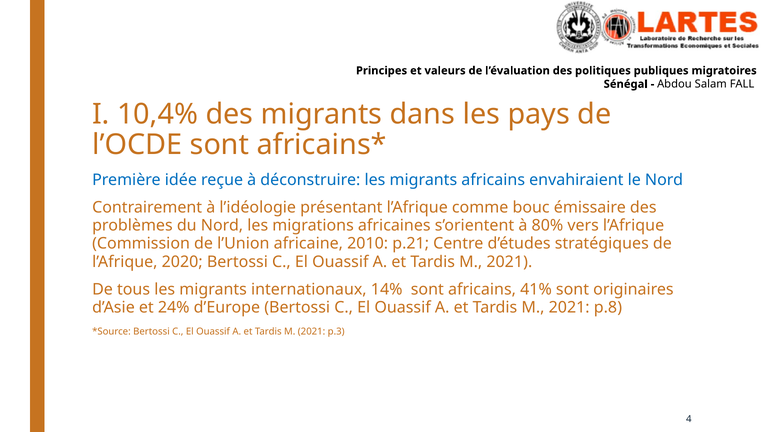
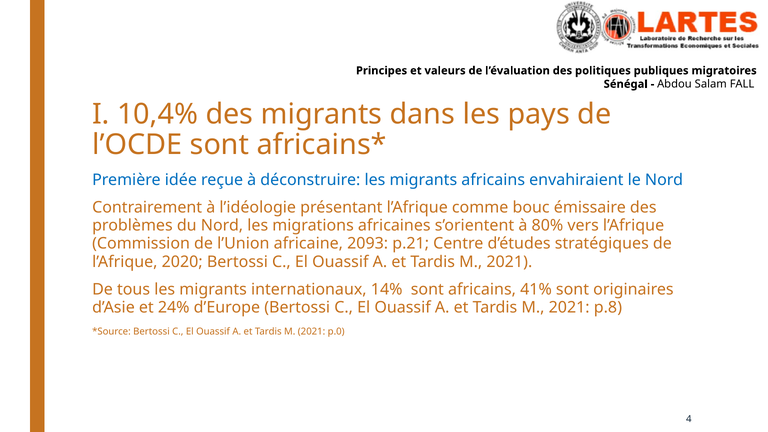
2010: 2010 -> 2093
p.3: p.3 -> p.0
